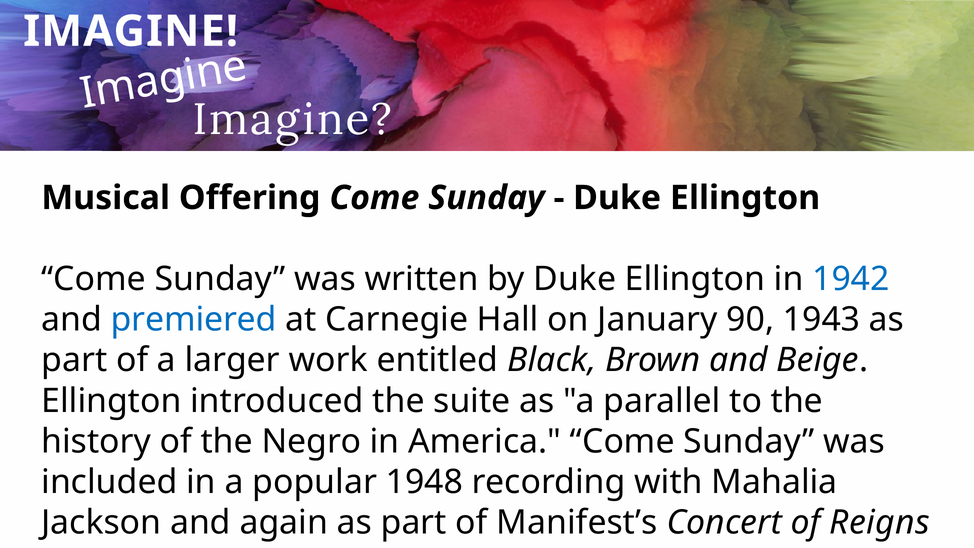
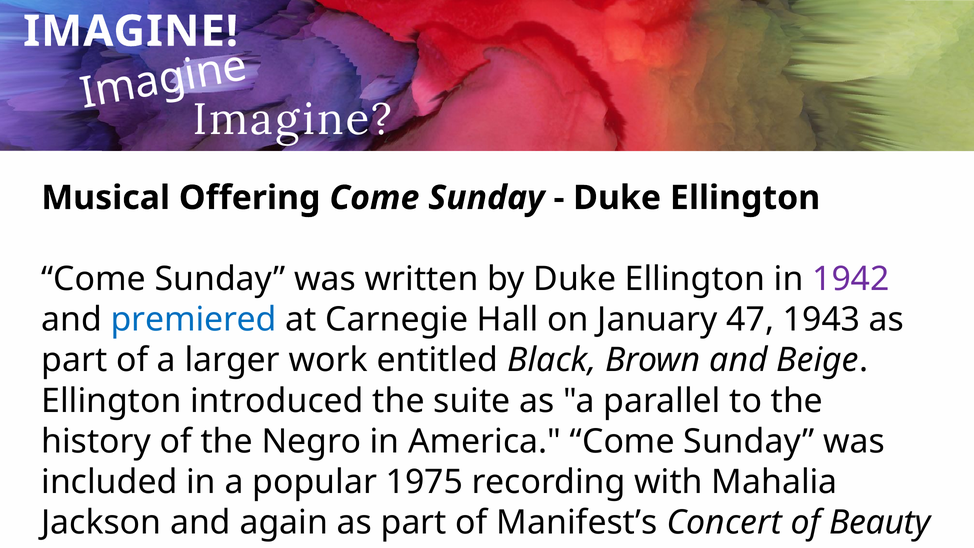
1942 colour: blue -> purple
90: 90 -> 47
1948: 1948 -> 1975
Reigns: Reigns -> Beauty
